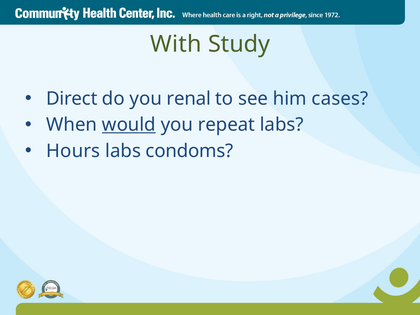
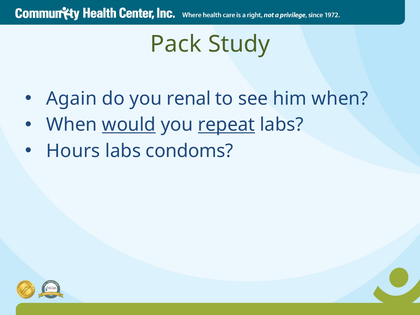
With: With -> Pack
Direct: Direct -> Again
him cases: cases -> when
repeat underline: none -> present
